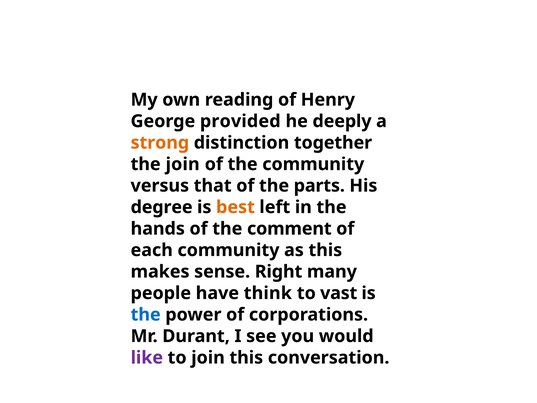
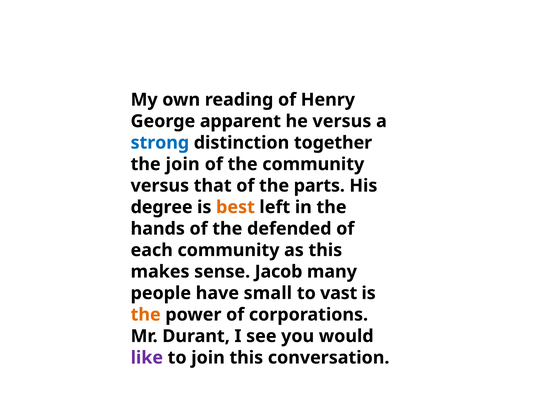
provided: provided -> apparent
he deeply: deeply -> versus
strong colour: orange -> blue
comment: comment -> defended
Right: Right -> Jacob
think: think -> small
the at (146, 314) colour: blue -> orange
